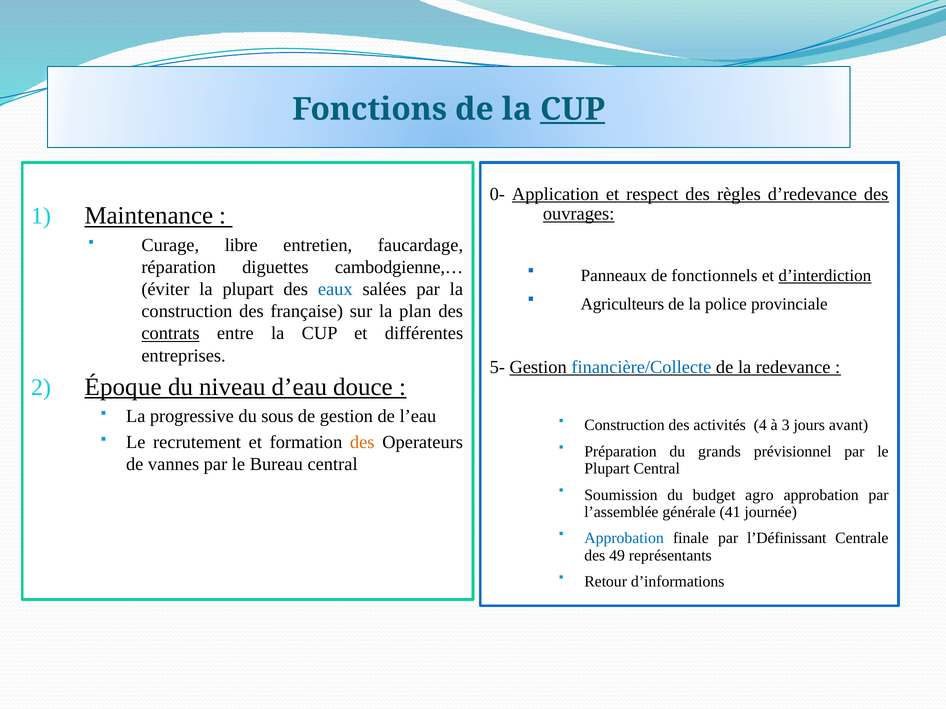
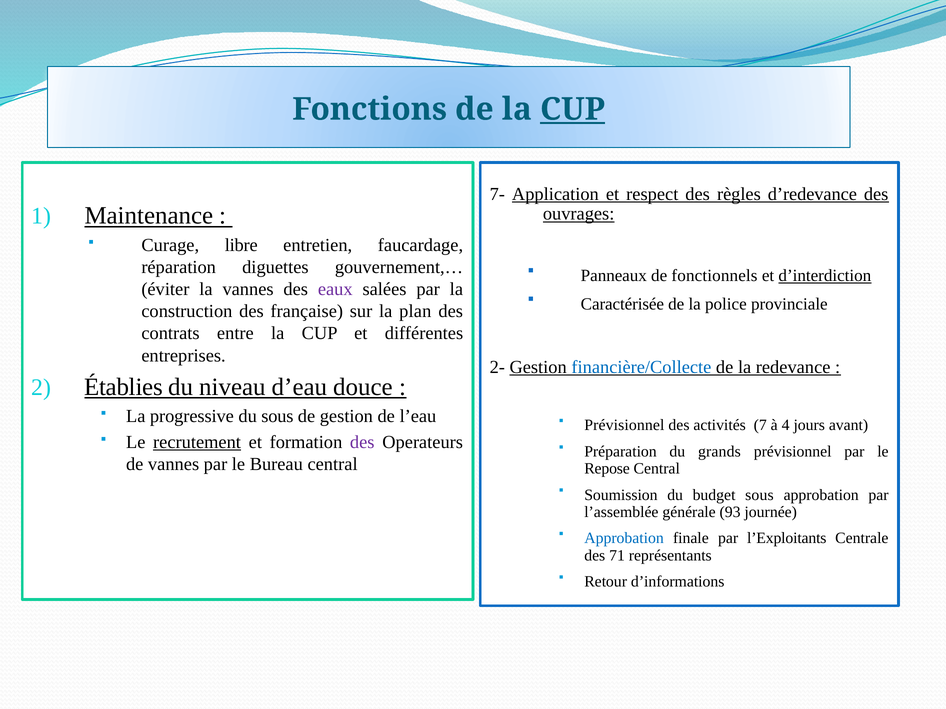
0-: 0- -> 7-
cambodgienne,…: cambodgienne,… -> gouvernement,…
la plupart: plupart -> vannes
eaux colour: blue -> purple
Agriculteurs: Agriculteurs -> Caractérisée
contrats underline: present -> none
5-: 5- -> 2-
Époque: Époque -> Établies
Construction at (624, 425): Construction -> Prévisionnel
4: 4 -> 7
3: 3 -> 4
recrutement underline: none -> present
des at (362, 442) colour: orange -> purple
Plupart at (607, 469): Plupart -> Repose
budget agro: agro -> sous
41: 41 -> 93
l’Définissant: l’Définissant -> l’Exploitants
49: 49 -> 71
